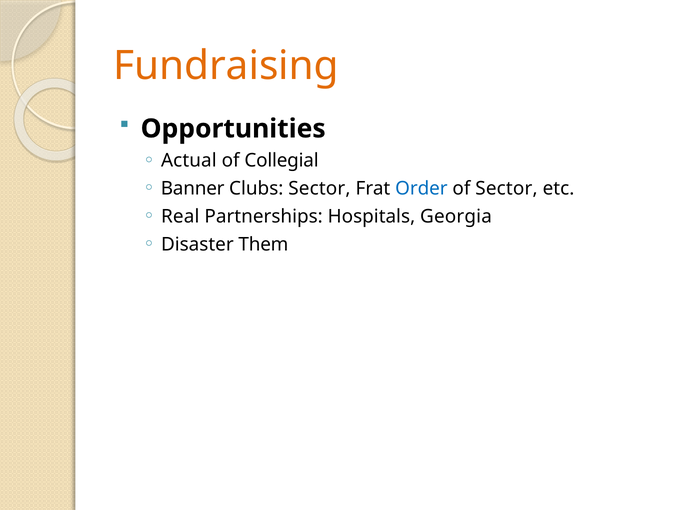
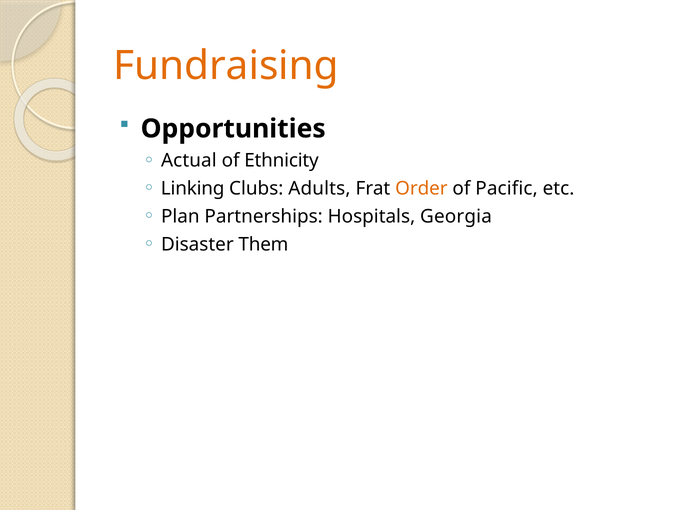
Collegial: Collegial -> Ethnicity
Banner: Banner -> Linking
Clubs Sector: Sector -> Adults
Order colour: blue -> orange
of Sector: Sector -> Pacific
Real: Real -> Plan
